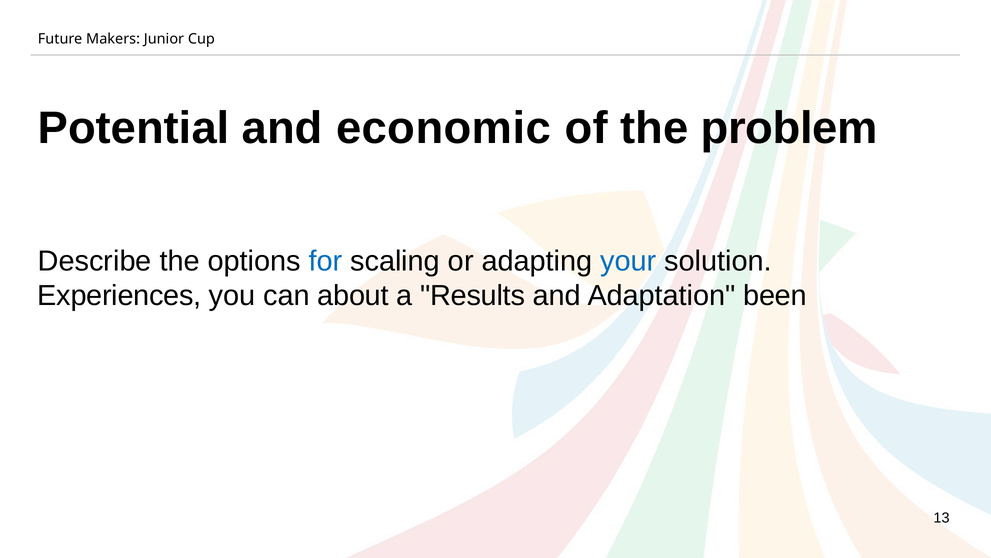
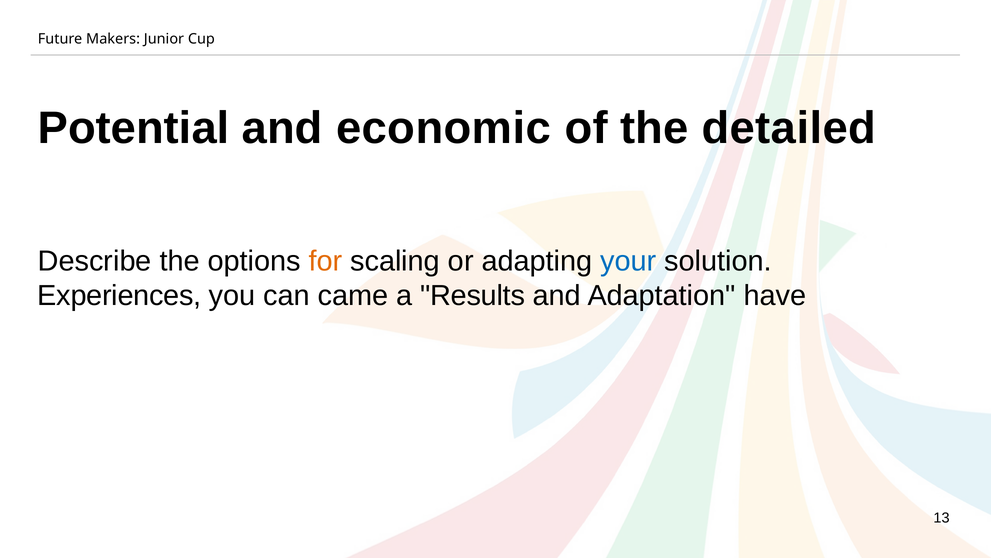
problem: problem -> detailed
for colour: blue -> orange
about: about -> came
been: been -> have
